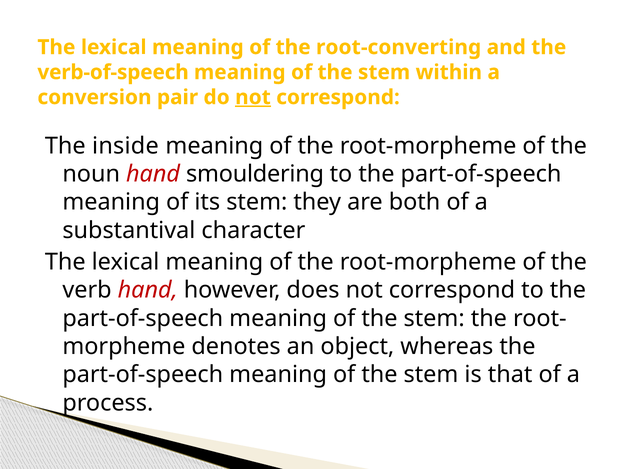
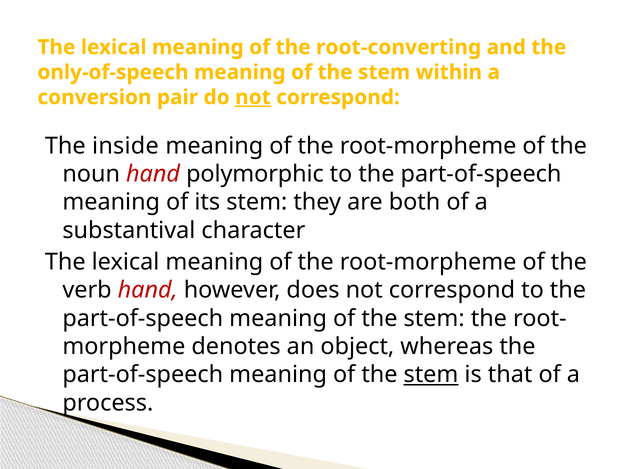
verb-of-speech: verb-of-speech -> only-of-speech
smouldering: smouldering -> polymorphic
stem at (431, 374) underline: none -> present
